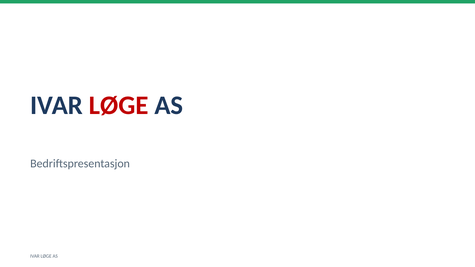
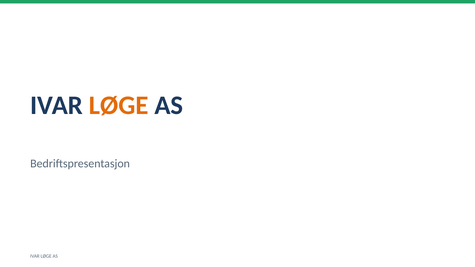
LØGE at (119, 105) colour: red -> orange
